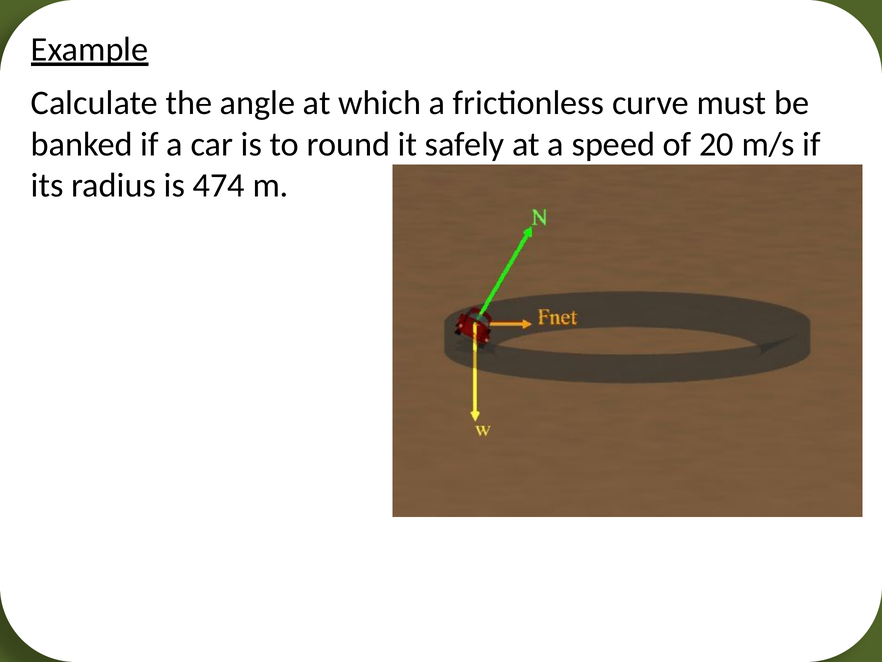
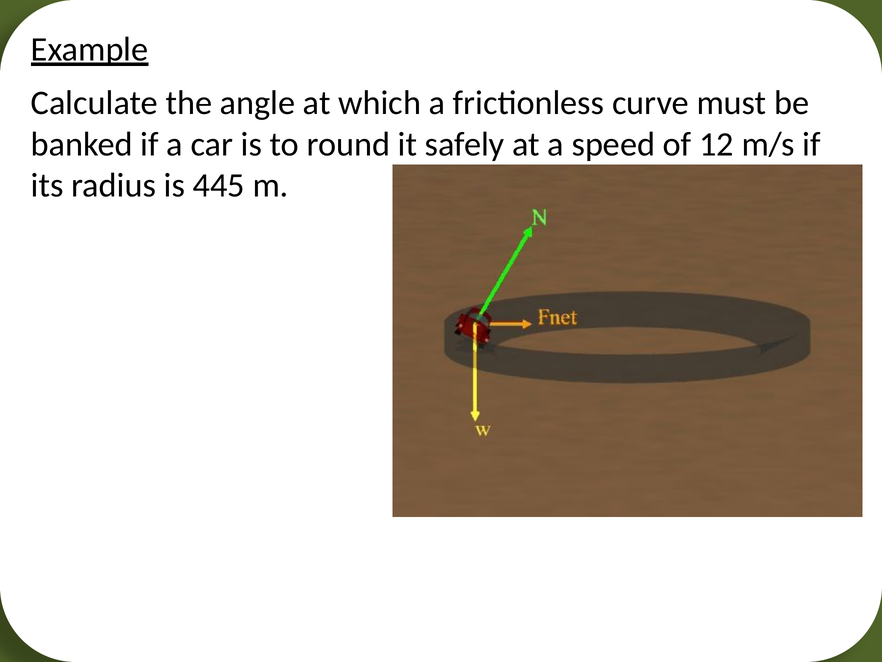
20: 20 -> 12
474: 474 -> 445
